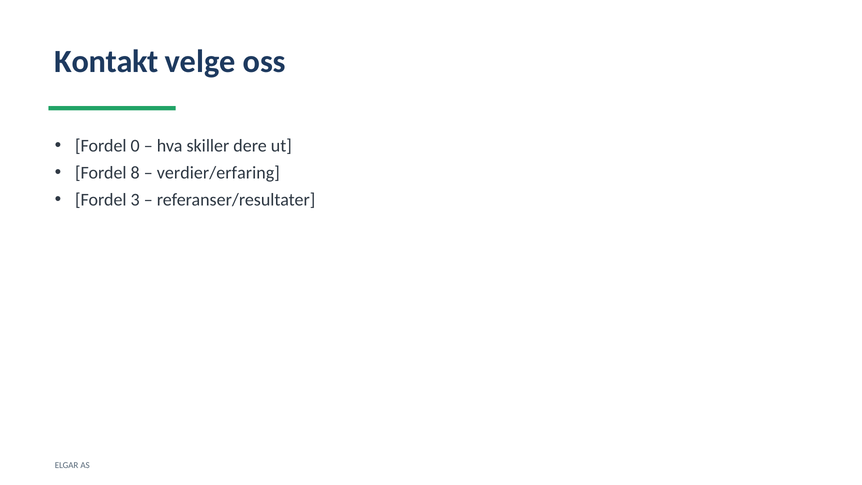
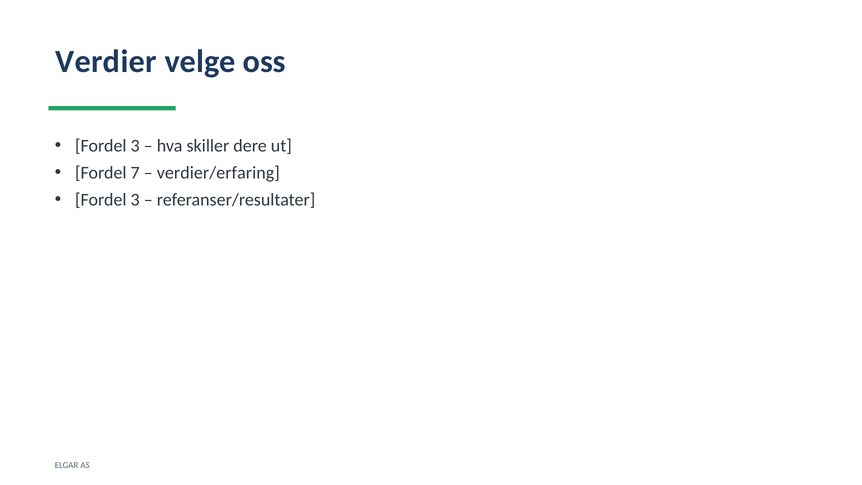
Kontakt: Kontakt -> Verdier
0 at (135, 146): 0 -> 3
8: 8 -> 7
